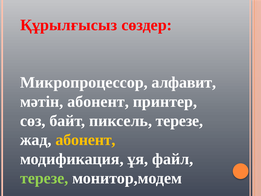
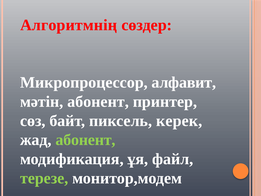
Құрылғысыз: Құрылғысыз -> Алгоритмнің
пиксель терезе: терезе -> керек
абонент at (86, 140) colour: yellow -> light green
